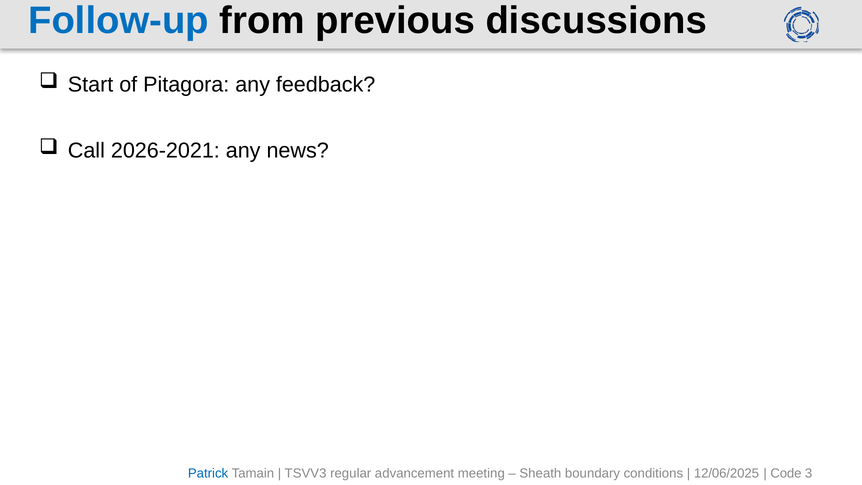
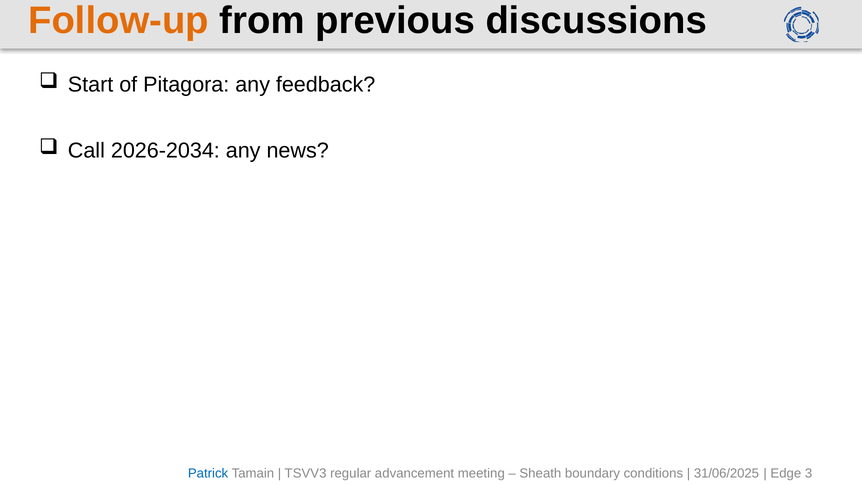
Follow-up colour: blue -> orange
2026-2021: 2026-2021 -> 2026-2034
12/06/2025: 12/06/2025 -> 31/06/2025
Code: Code -> Edge
